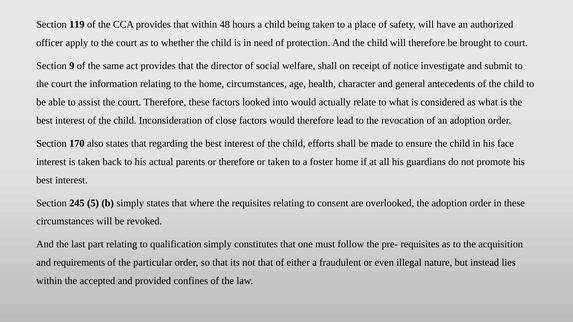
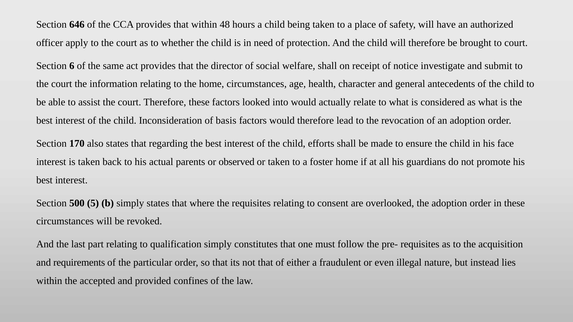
119: 119 -> 646
9: 9 -> 6
close: close -> basis
or therefore: therefore -> observed
245: 245 -> 500
